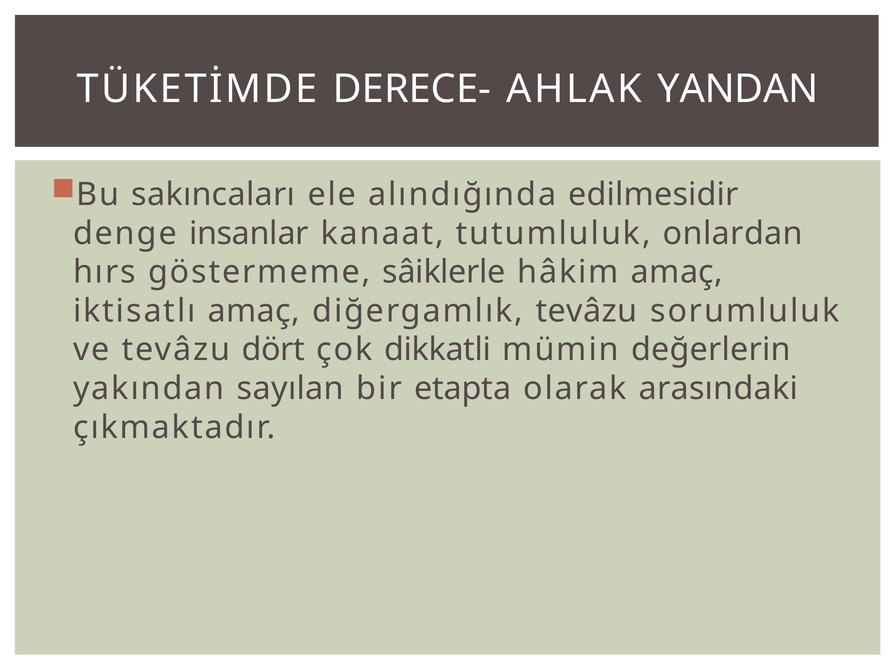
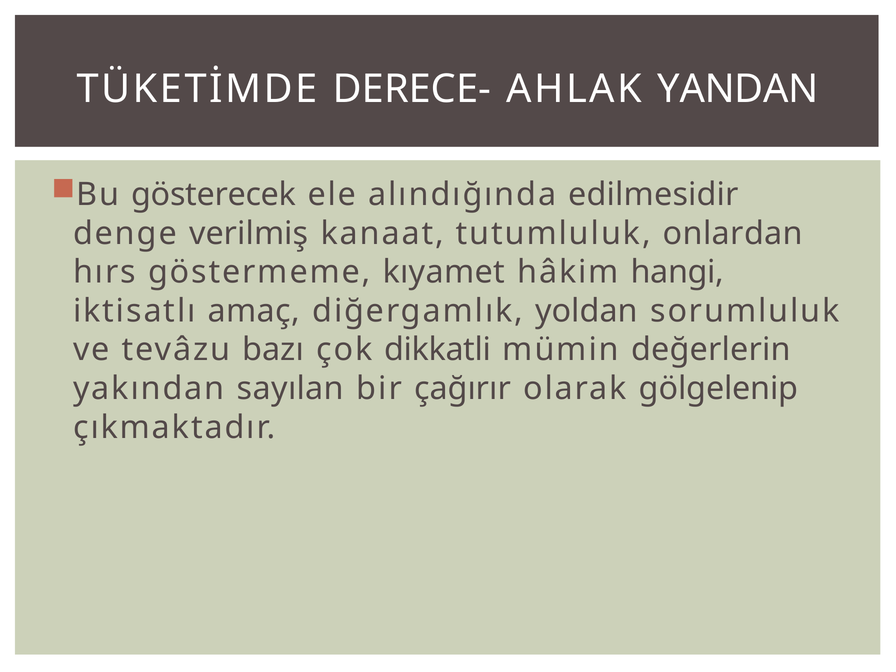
sakıncaları: sakıncaları -> gösterecek
insanlar: insanlar -> verilmiş
sâiklerle: sâiklerle -> kıyamet
hâkim amaç: amaç -> hangi
diğergamlık tevâzu: tevâzu -> yoldan
dört: dört -> bazı
etapta: etapta -> çağırır
arasındaki: arasındaki -> gölgelenip
